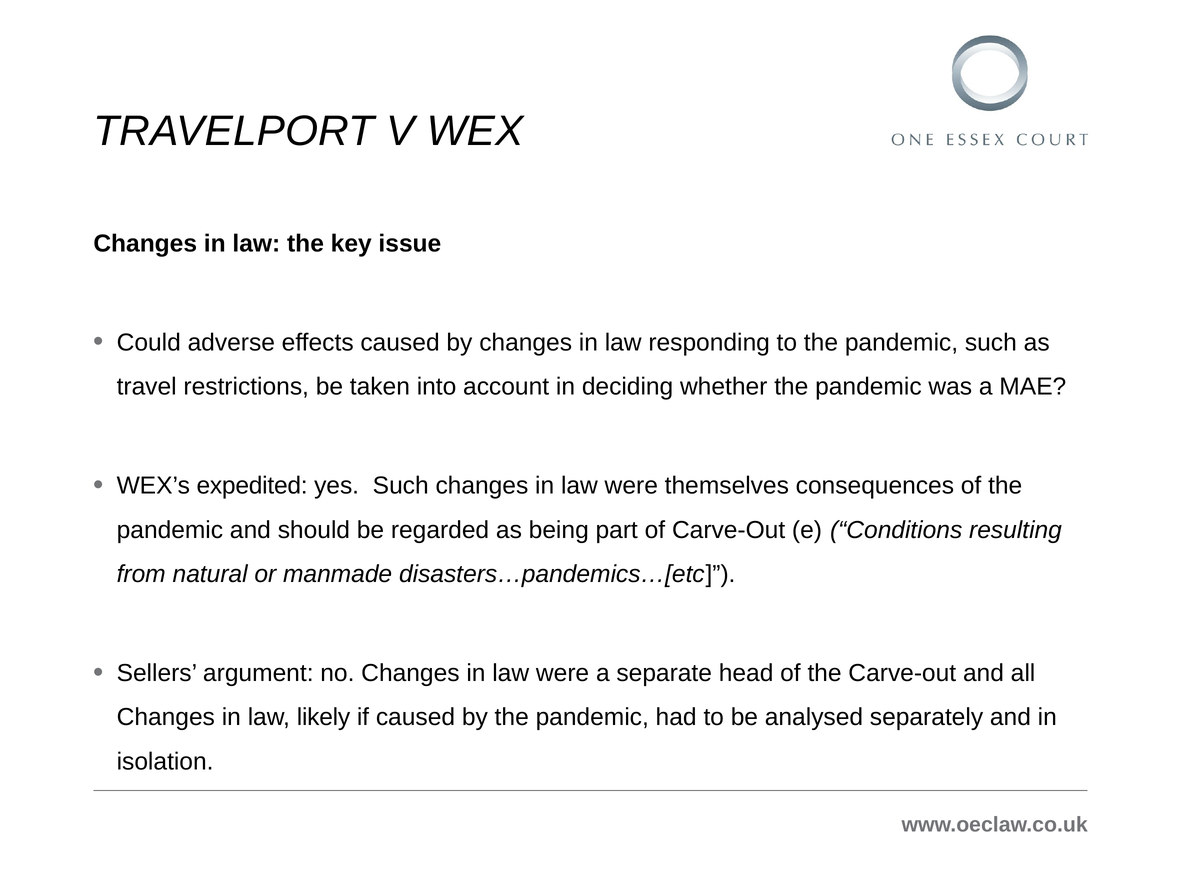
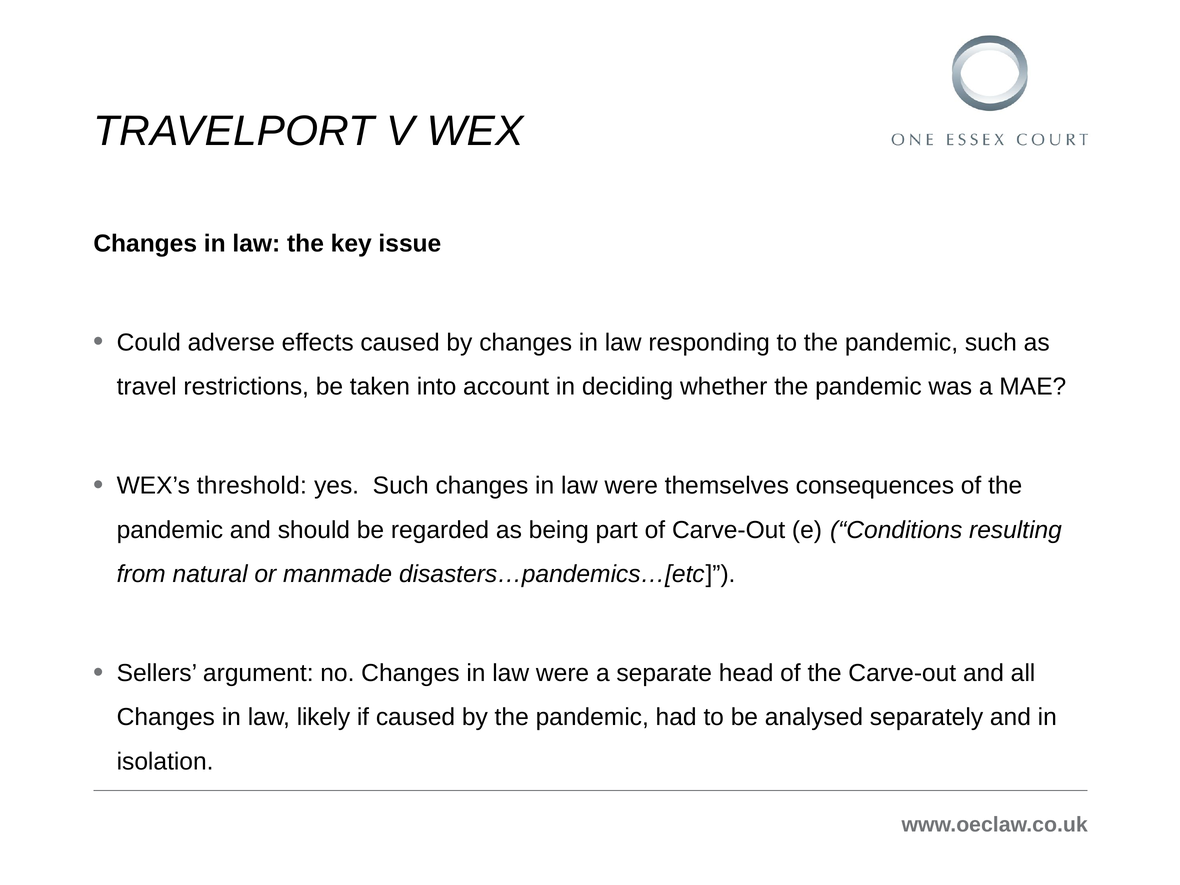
expedited: expedited -> threshold
